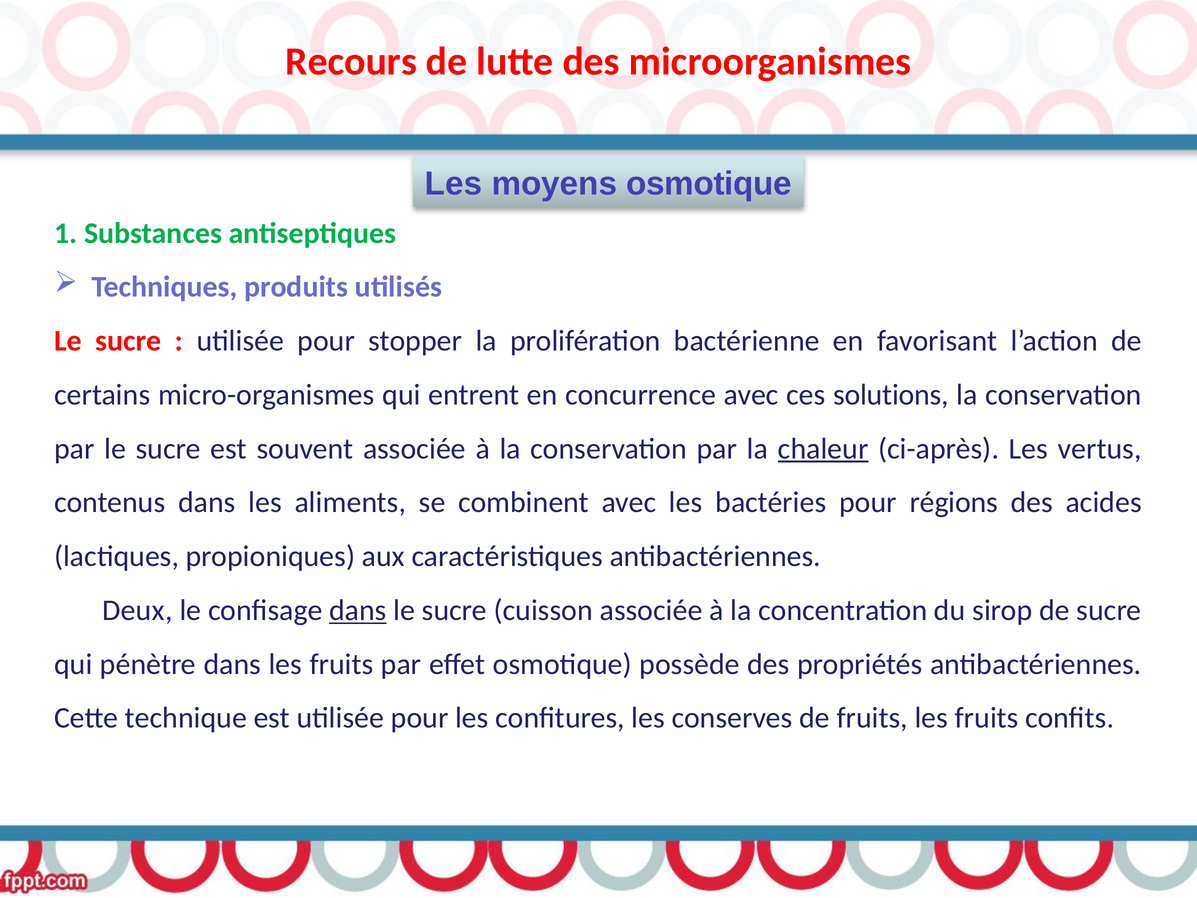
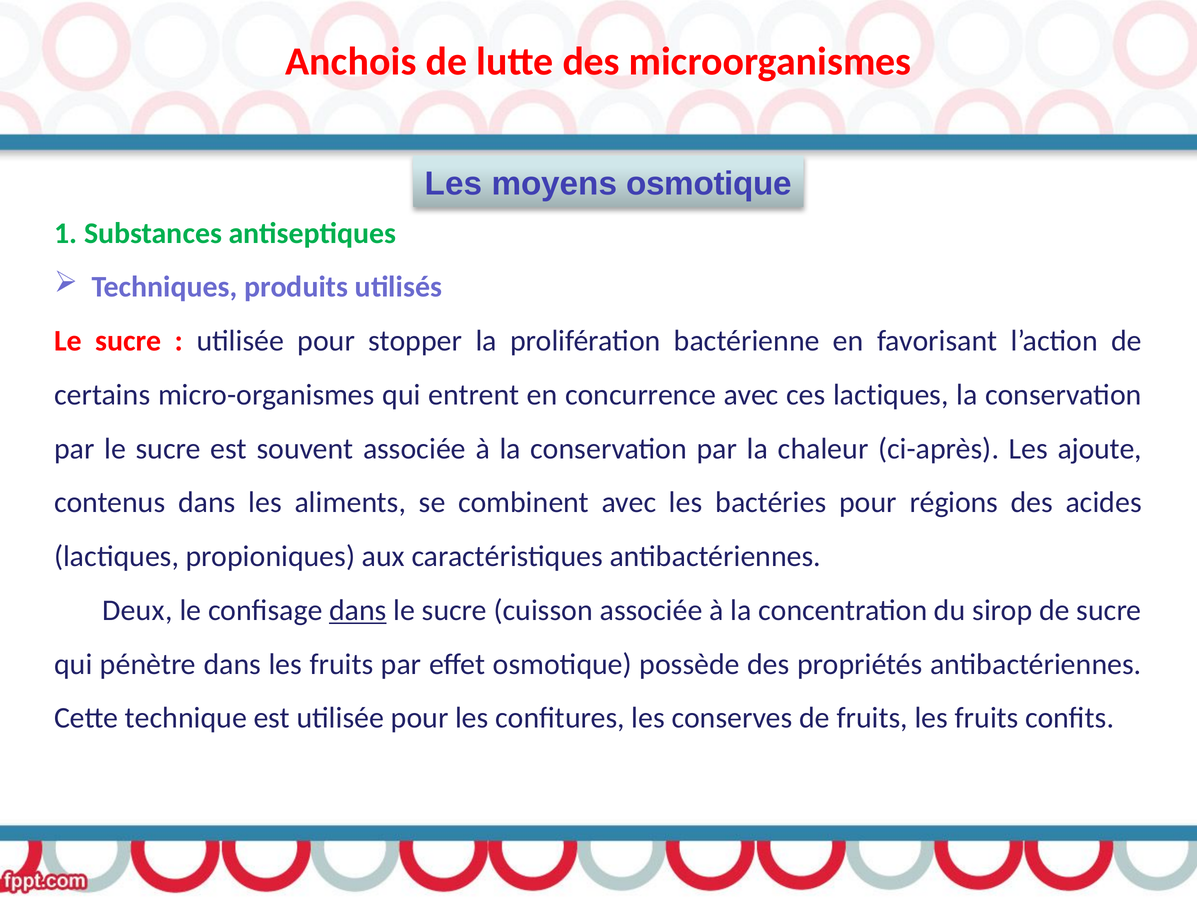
Recours: Recours -> Anchois
ces solutions: solutions -> lactiques
chaleur underline: present -> none
vertus: vertus -> ajoute
